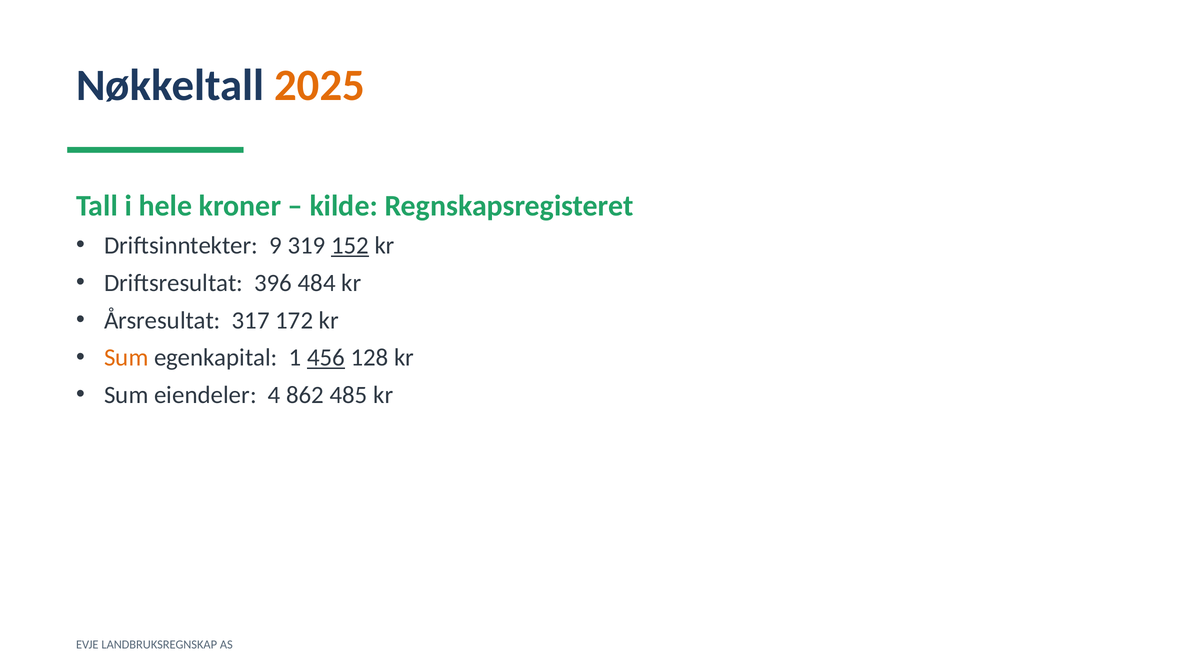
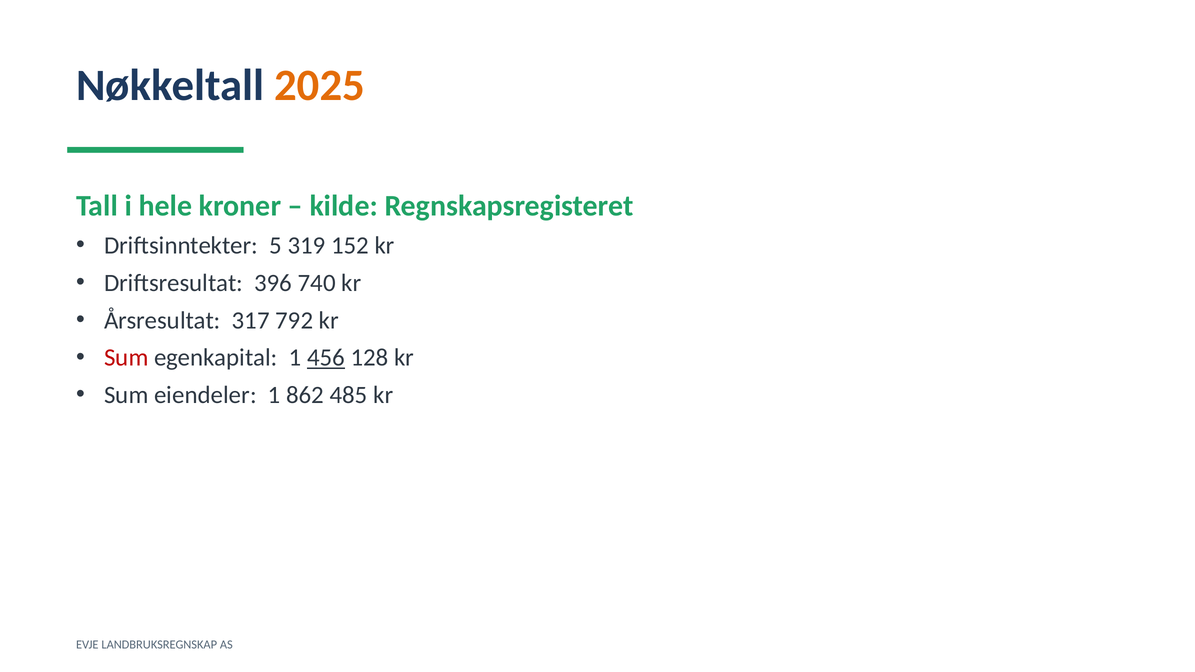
9: 9 -> 5
152 underline: present -> none
484: 484 -> 740
172: 172 -> 792
Sum at (126, 358) colour: orange -> red
eiendeler 4: 4 -> 1
